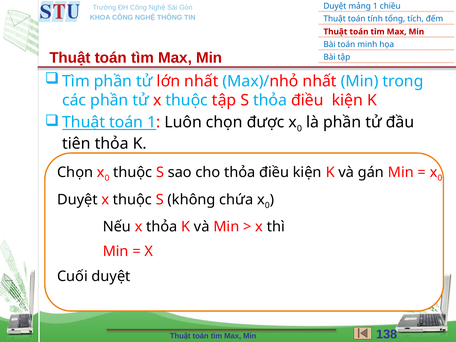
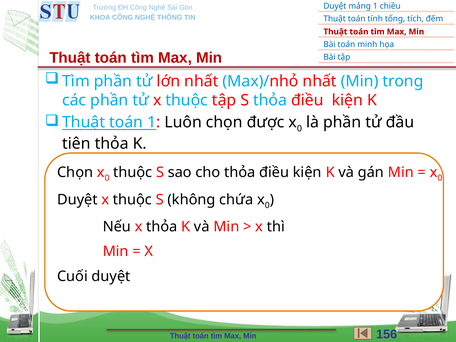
138: 138 -> 156
